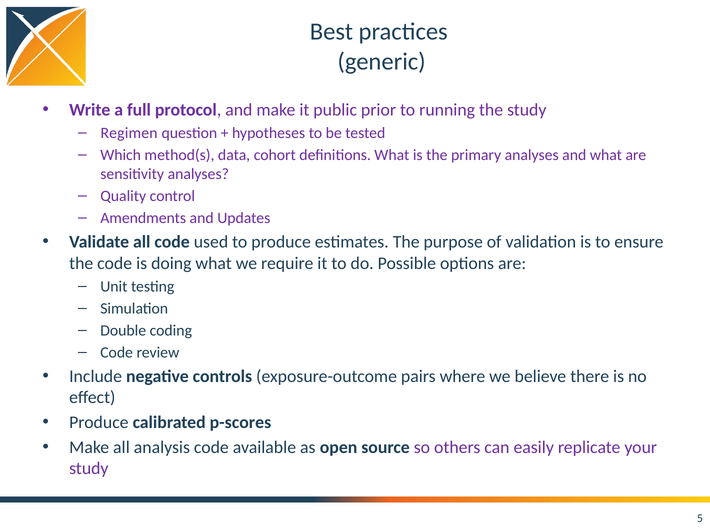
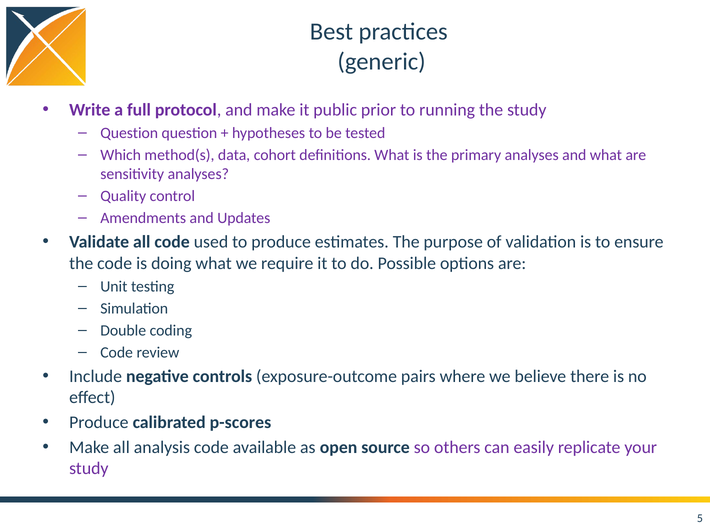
Regimen at (129, 133): Regimen -> Question
